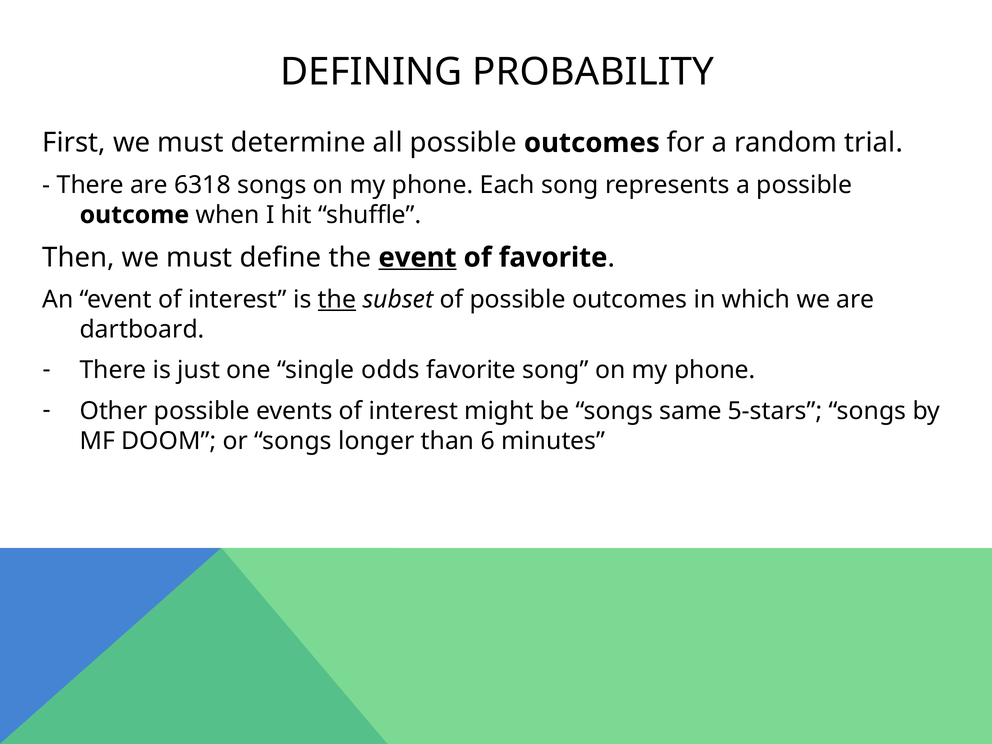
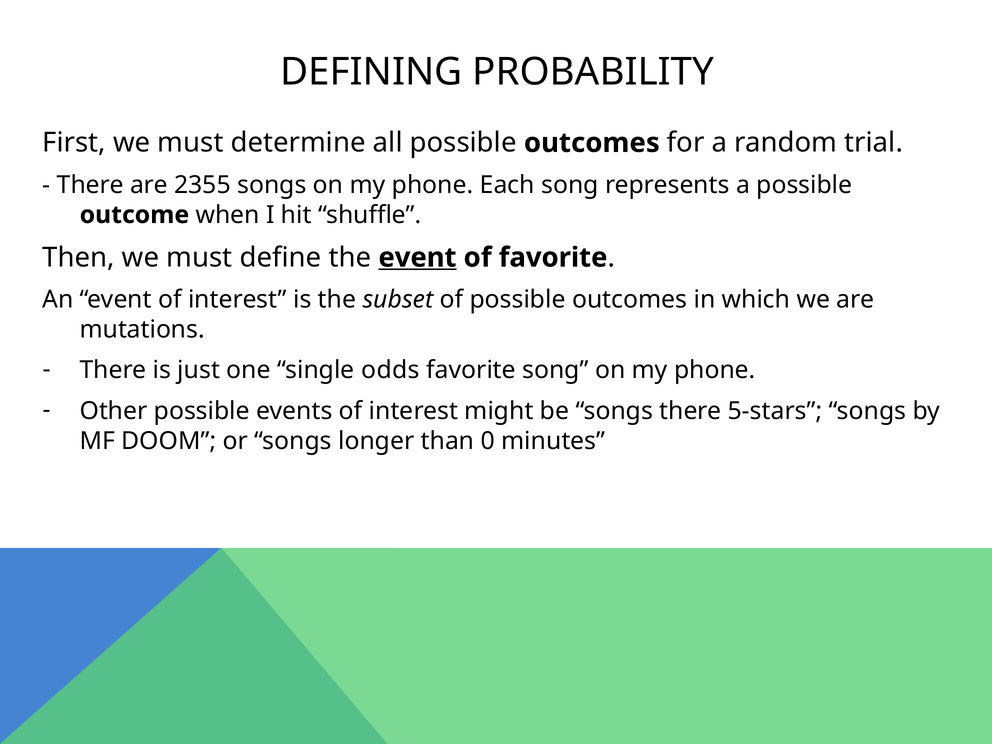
6318: 6318 -> 2355
the at (337, 300) underline: present -> none
dartboard: dartboard -> mutations
songs same: same -> there
6: 6 -> 0
